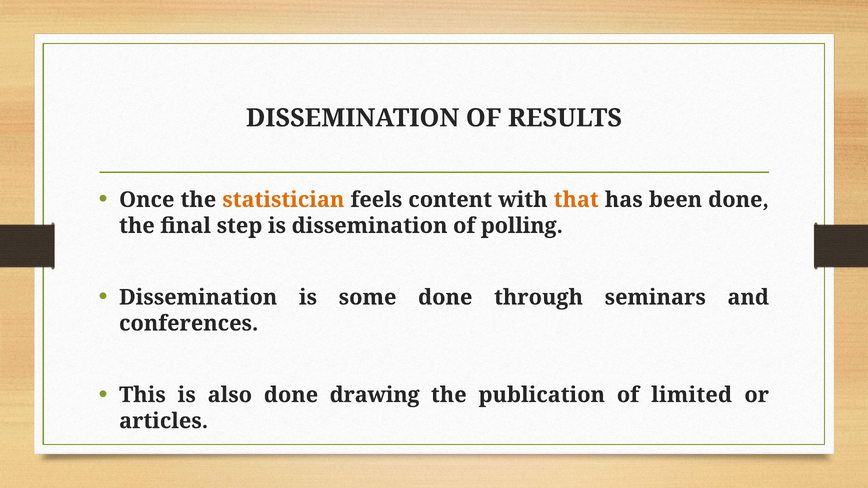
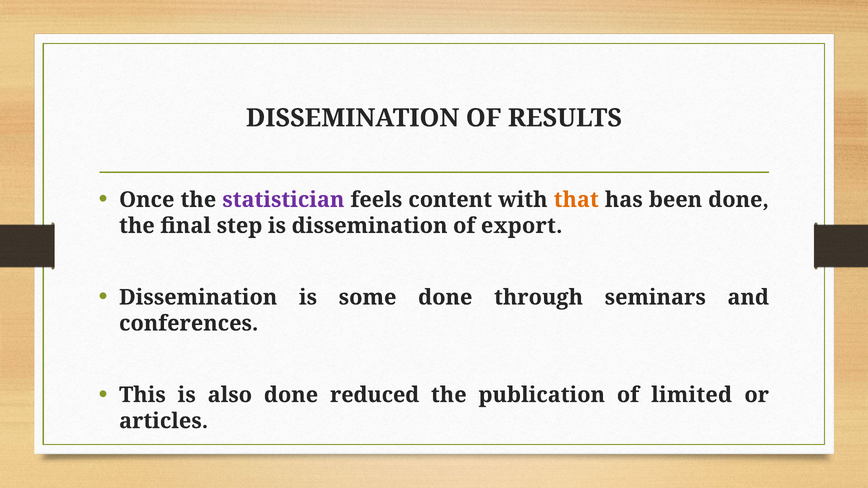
statistician colour: orange -> purple
polling: polling -> export
drawing: drawing -> reduced
